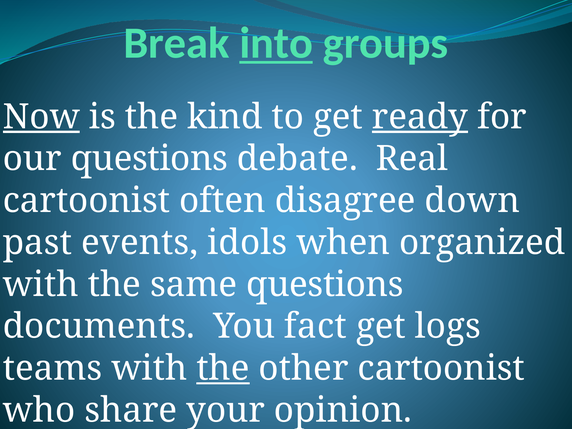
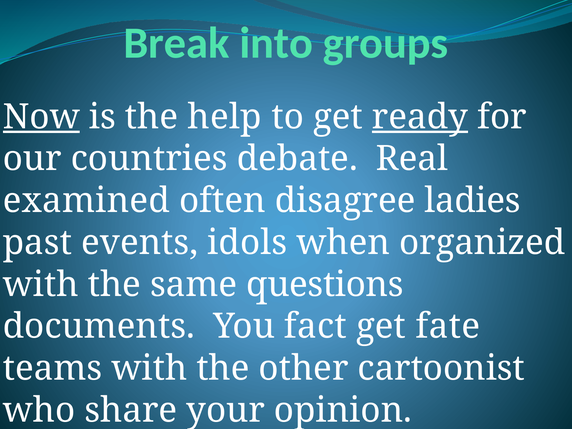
into underline: present -> none
kind: kind -> help
our questions: questions -> countries
cartoonist at (86, 201): cartoonist -> examined
down: down -> ladies
logs: logs -> fate
the at (223, 368) underline: present -> none
